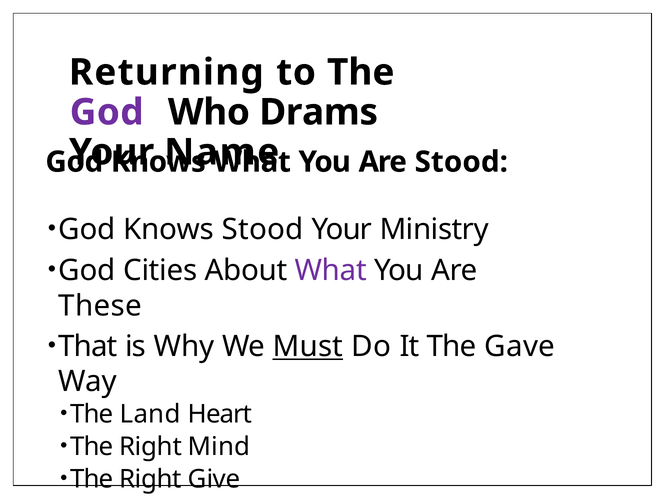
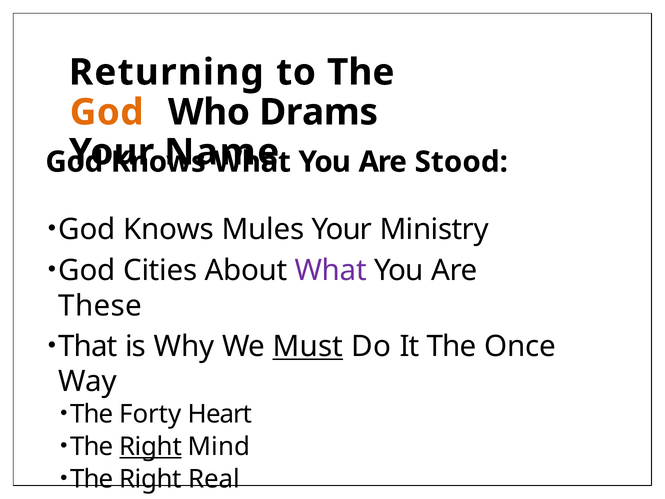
God at (107, 112) colour: purple -> orange
Knows Stood: Stood -> Mules
Gave: Gave -> Once
Land: Land -> Forty
Right at (151, 446) underline: none -> present
Give: Give -> Real
